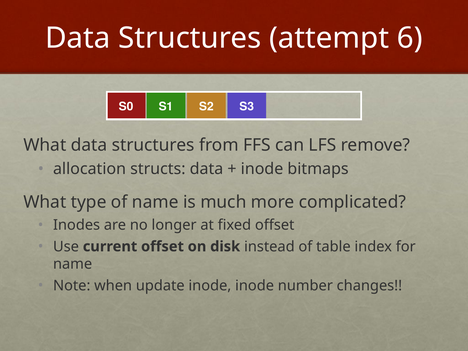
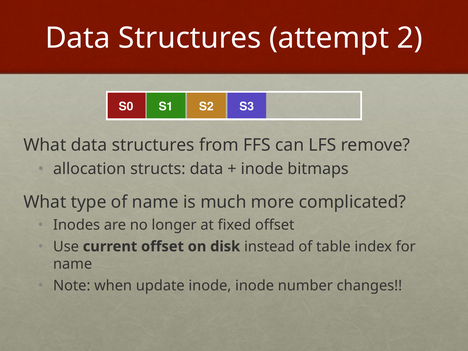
6: 6 -> 2
